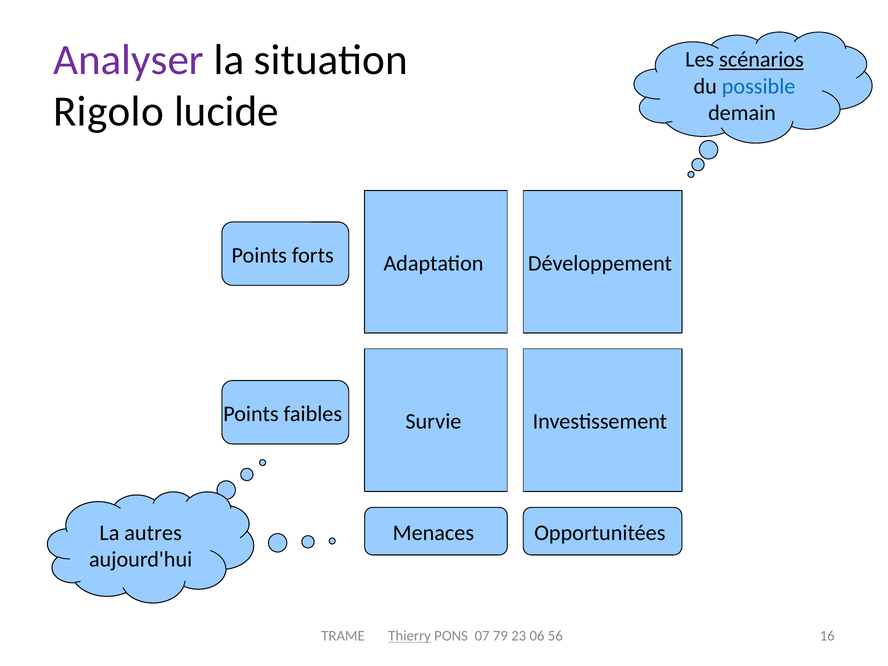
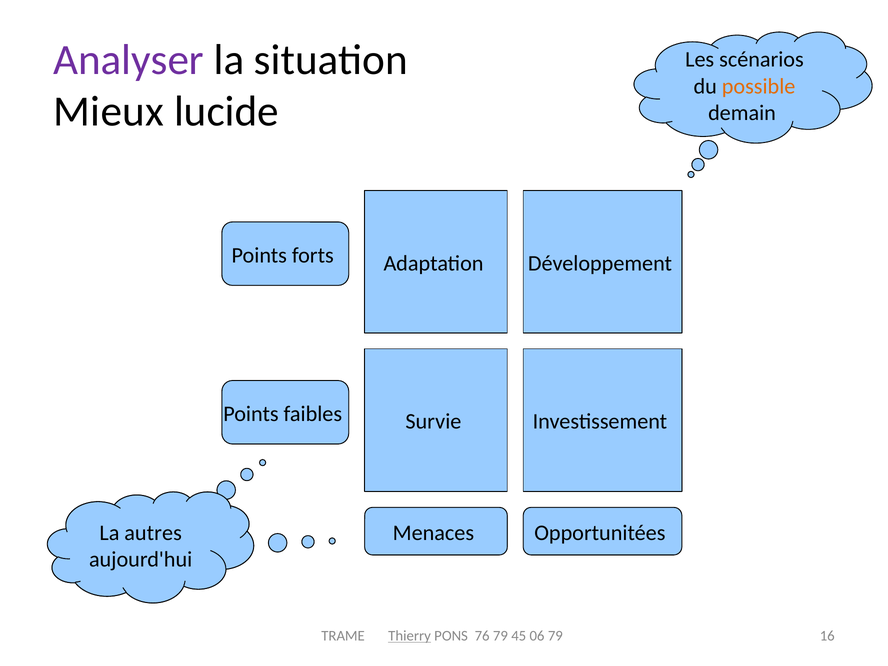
scénarios underline: present -> none
possible colour: blue -> orange
Rigolo: Rigolo -> Mieux
07: 07 -> 76
23: 23 -> 45
06 56: 56 -> 79
